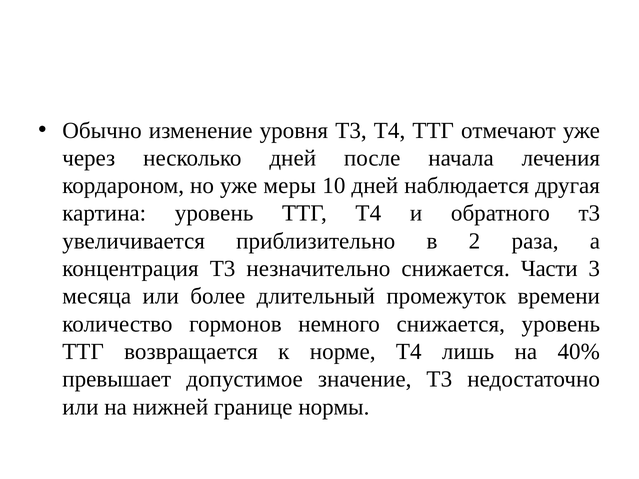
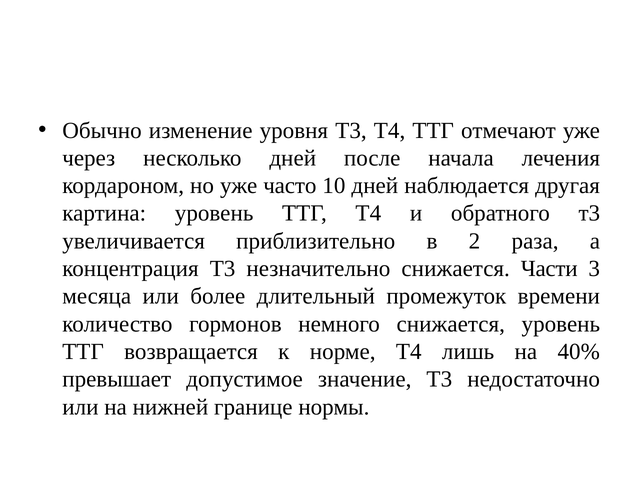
меры: меры -> часто
